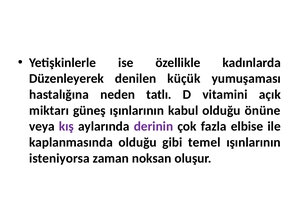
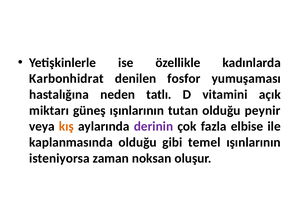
Düzenleyerek: Düzenleyerek -> Karbonhidrat
küçük: küçük -> fosfor
kabul: kabul -> tutan
önüne: önüne -> peynir
kış colour: purple -> orange
